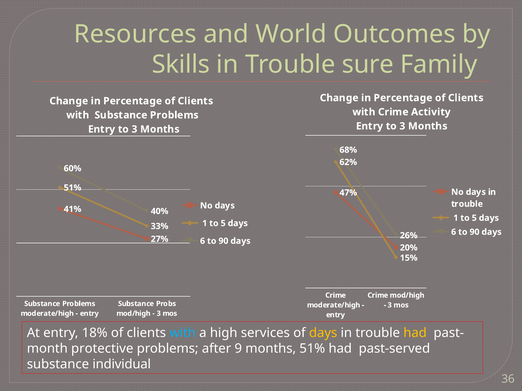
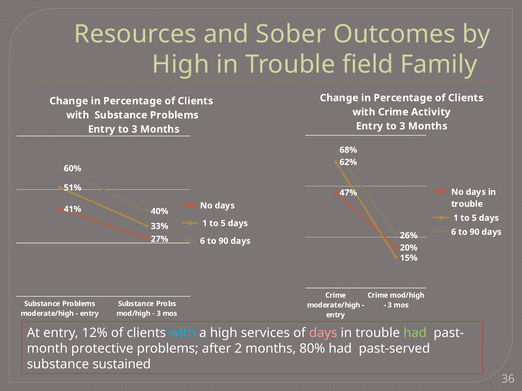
World: World -> Sober
Skills at (181, 64): Skills -> High
sure: sure -> field
18%: 18% -> 12%
days at (323, 333) colour: yellow -> pink
had at (415, 333) colour: yellow -> light green
9: 9 -> 2
months 51%: 51% -> 80%
individual: individual -> sustained
